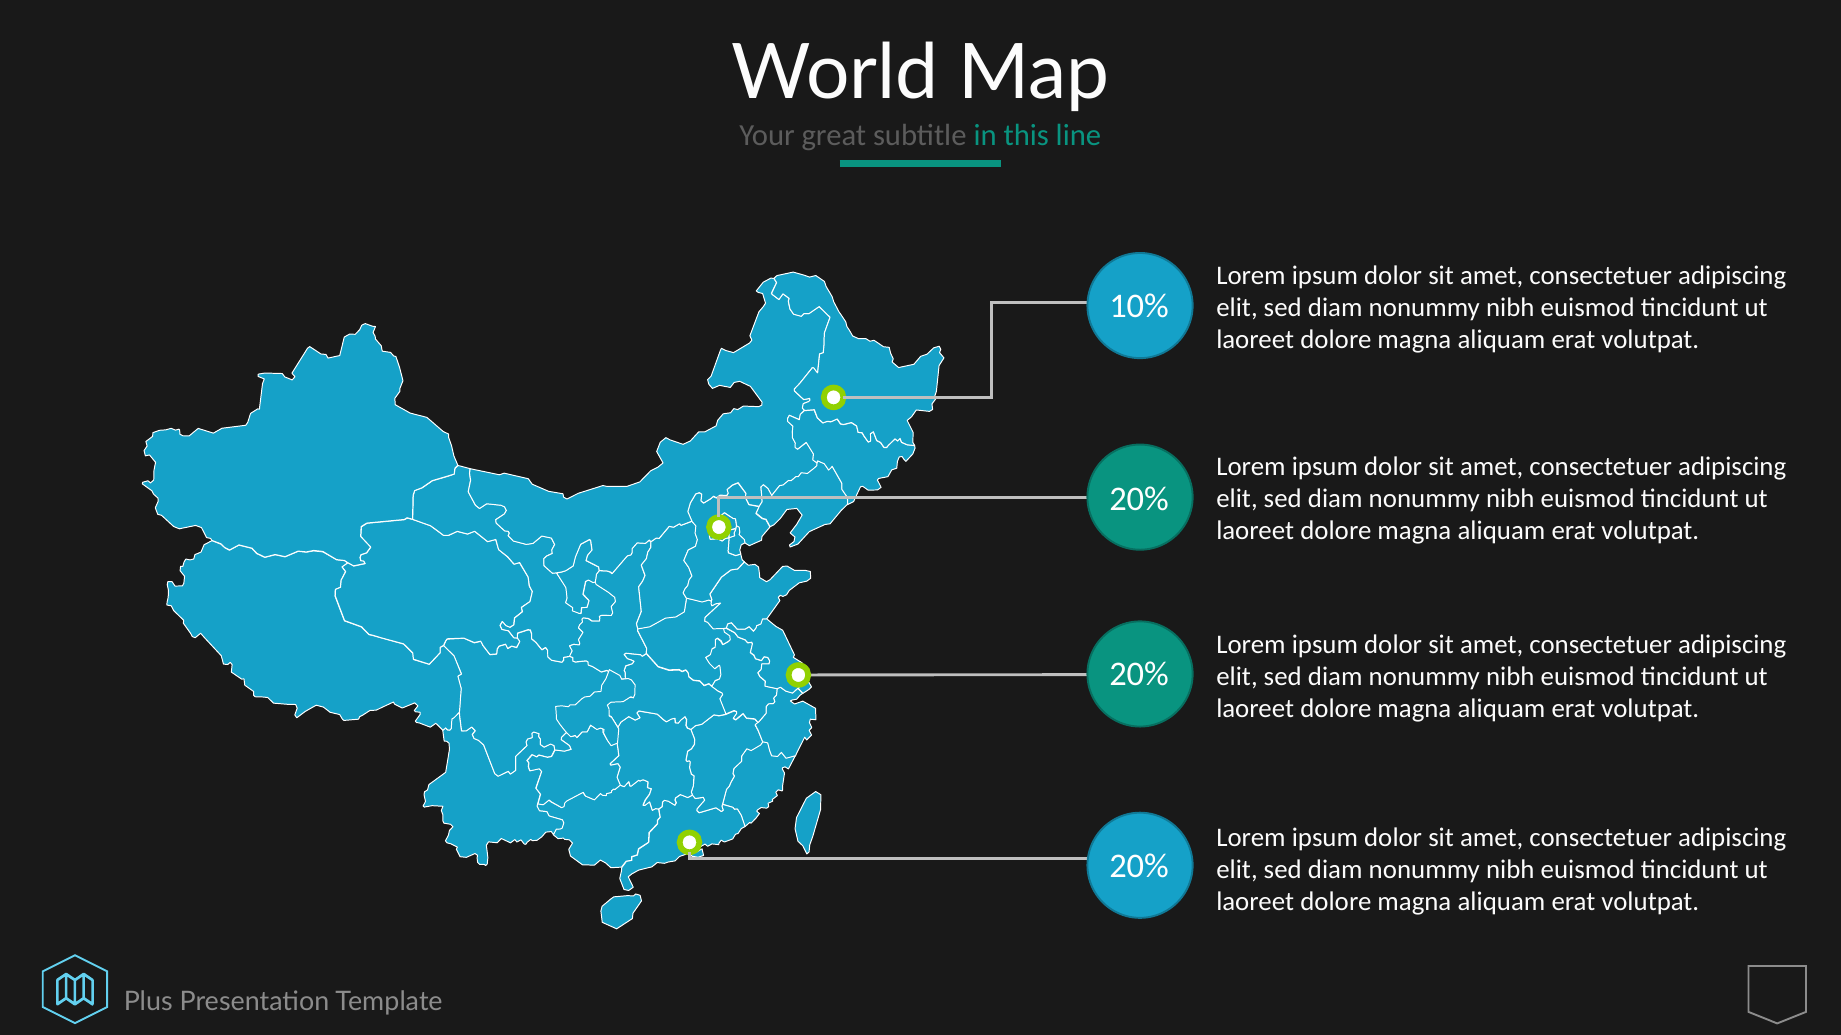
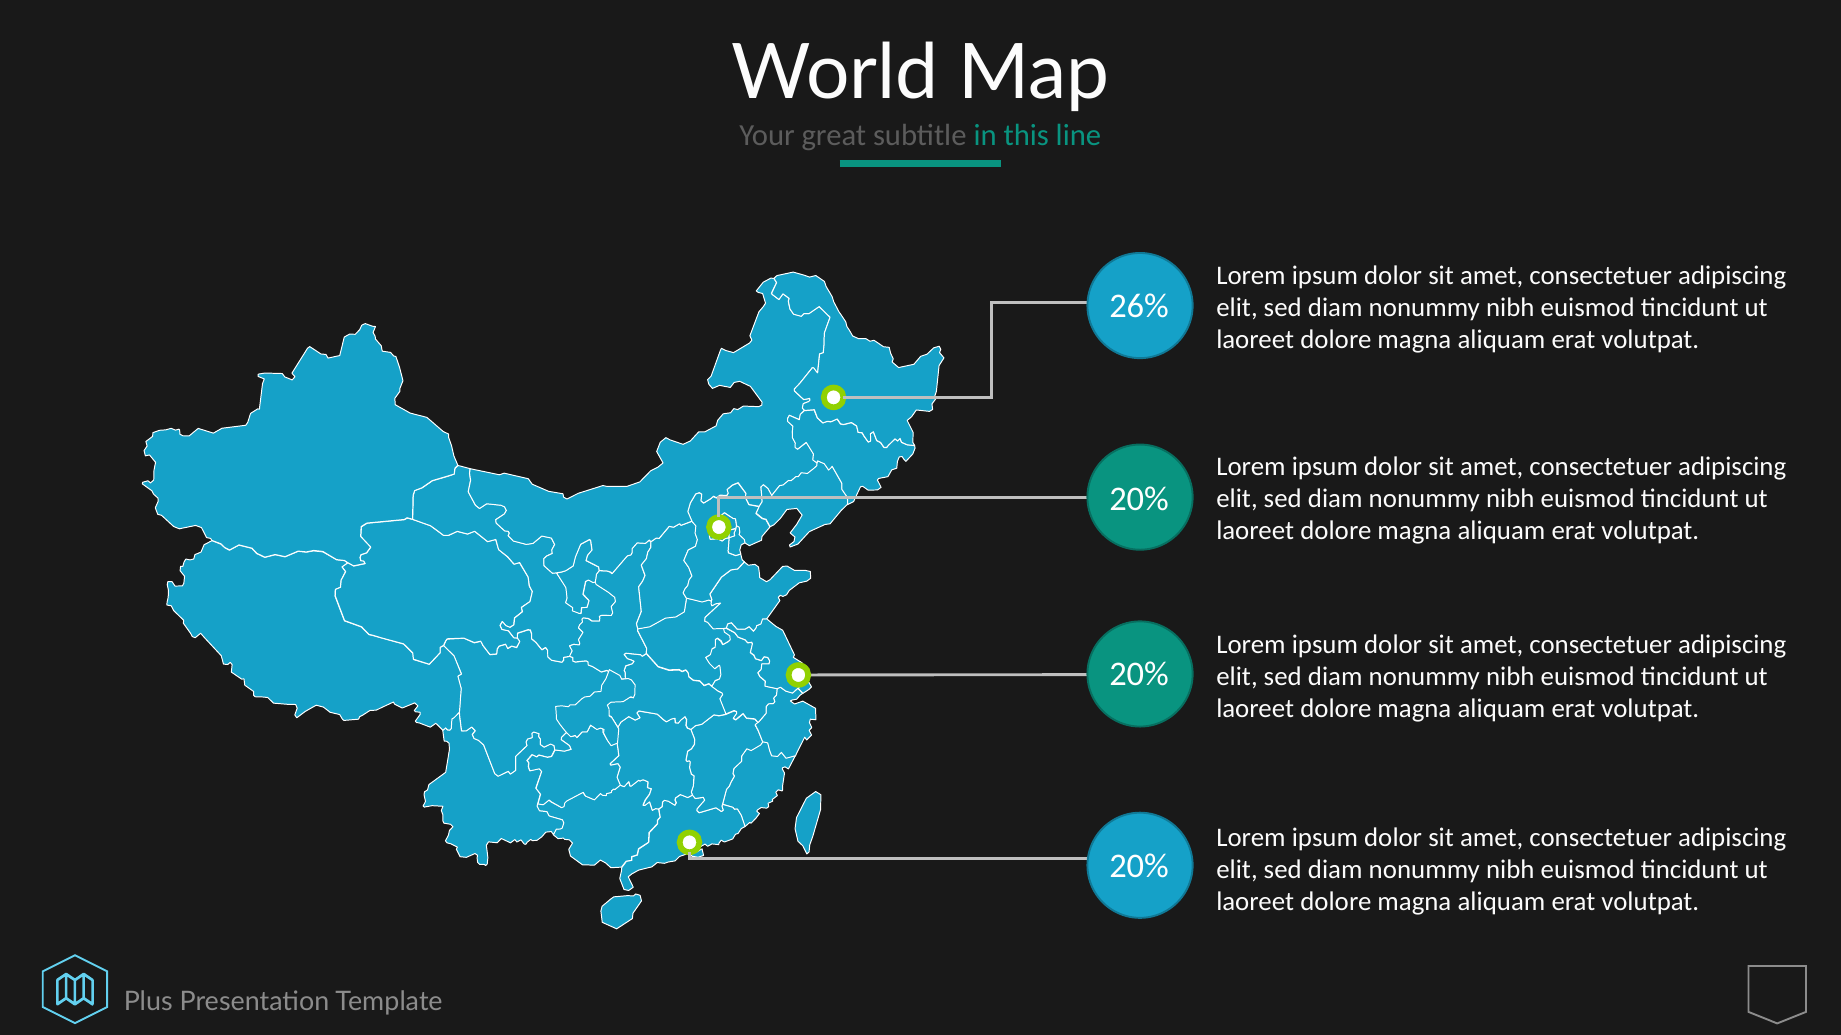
10%: 10% -> 26%
